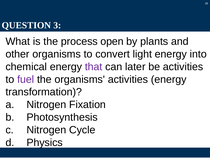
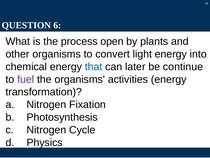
3: 3 -> 6
that colour: purple -> blue
be activities: activities -> continue
